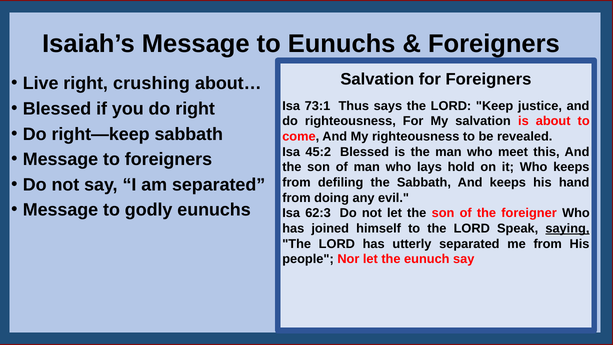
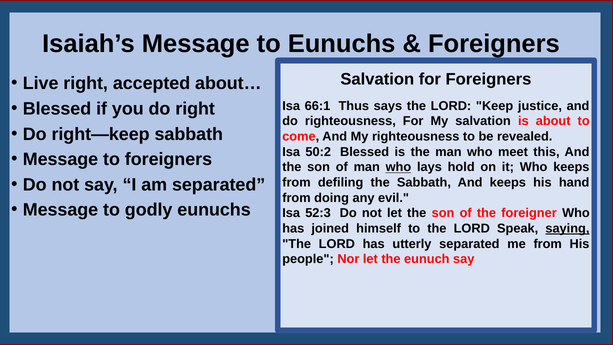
crushing: crushing -> accepted
73:1: 73:1 -> 66:1
45:2: 45:2 -> 50:2
who at (398, 167) underline: none -> present
62:3: 62:3 -> 52:3
